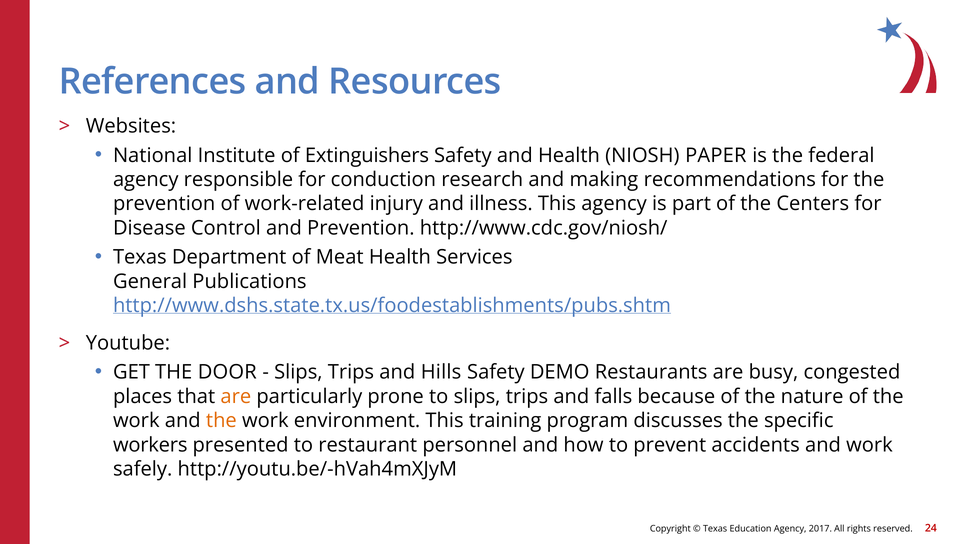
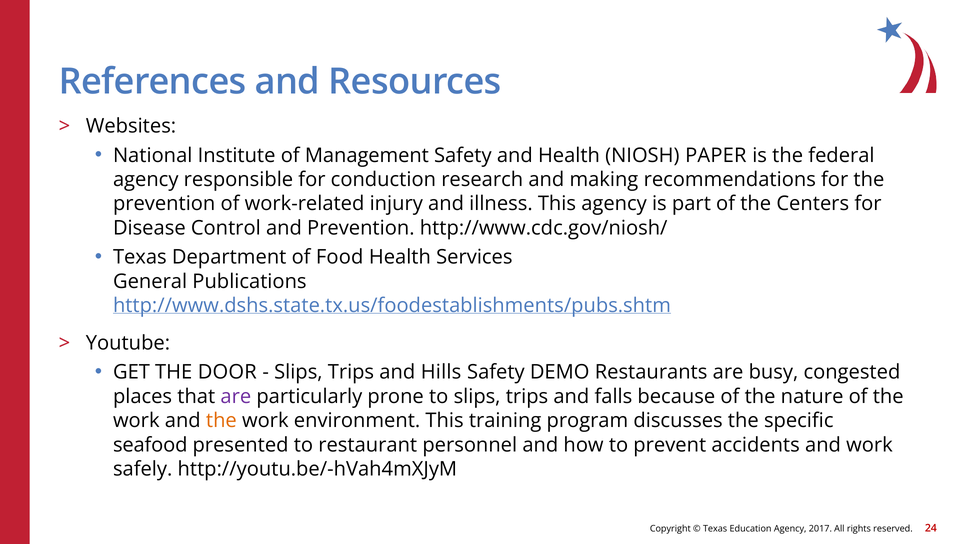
Extinguishers: Extinguishers -> Management
Meat: Meat -> Food
are at (236, 396) colour: orange -> purple
workers: workers -> seafood
